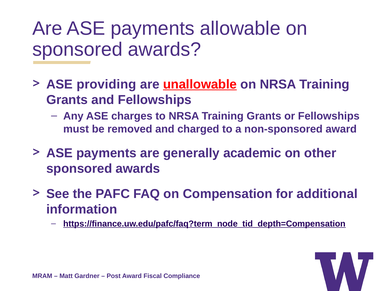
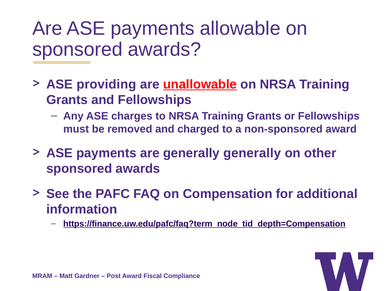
generally academic: academic -> generally
